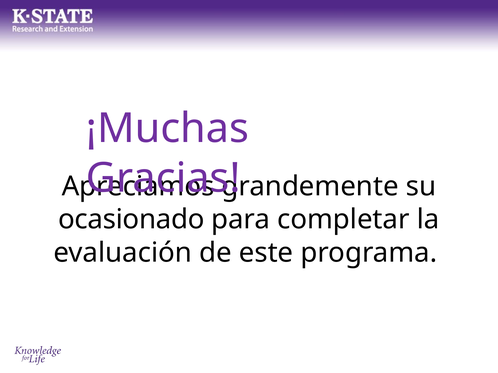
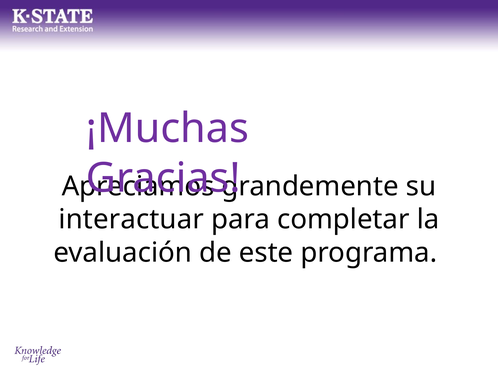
ocasionado: ocasionado -> interactuar
